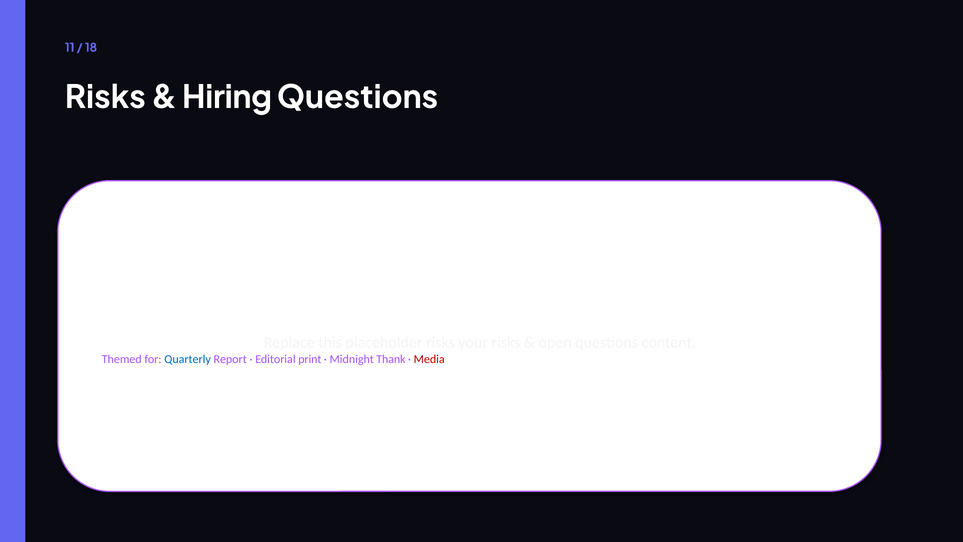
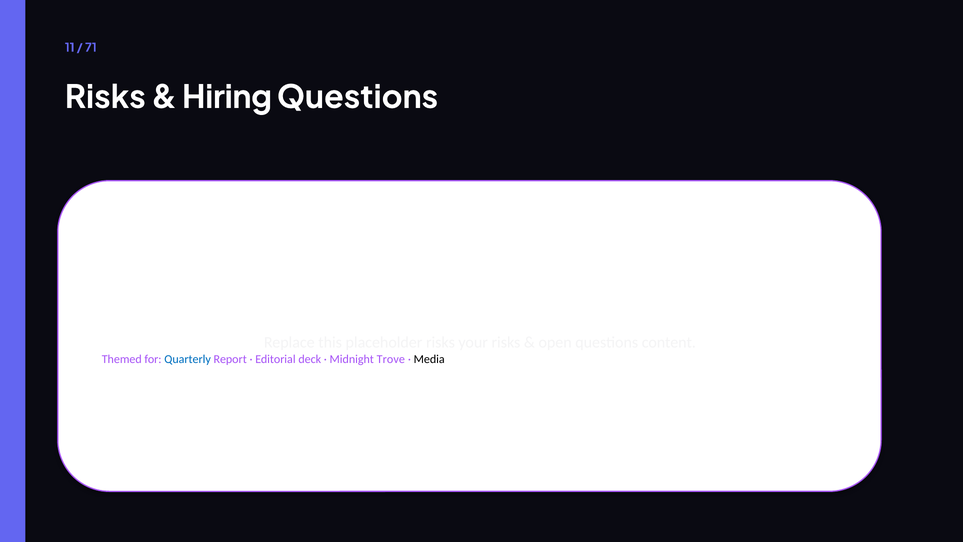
18: 18 -> 71
print: print -> deck
Thank: Thank -> Trove
Media colour: red -> black
